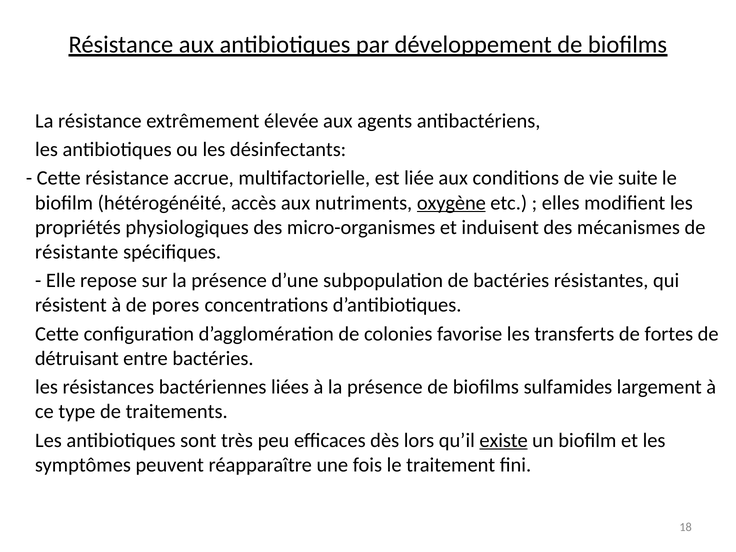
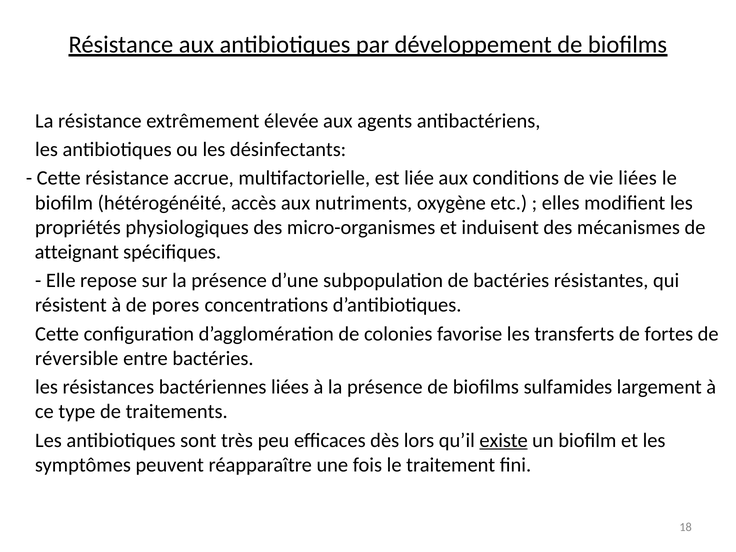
vie suite: suite -> liées
oxygène underline: present -> none
résistante: résistante -> atteignant
détruisant: détruisant -> réversible
